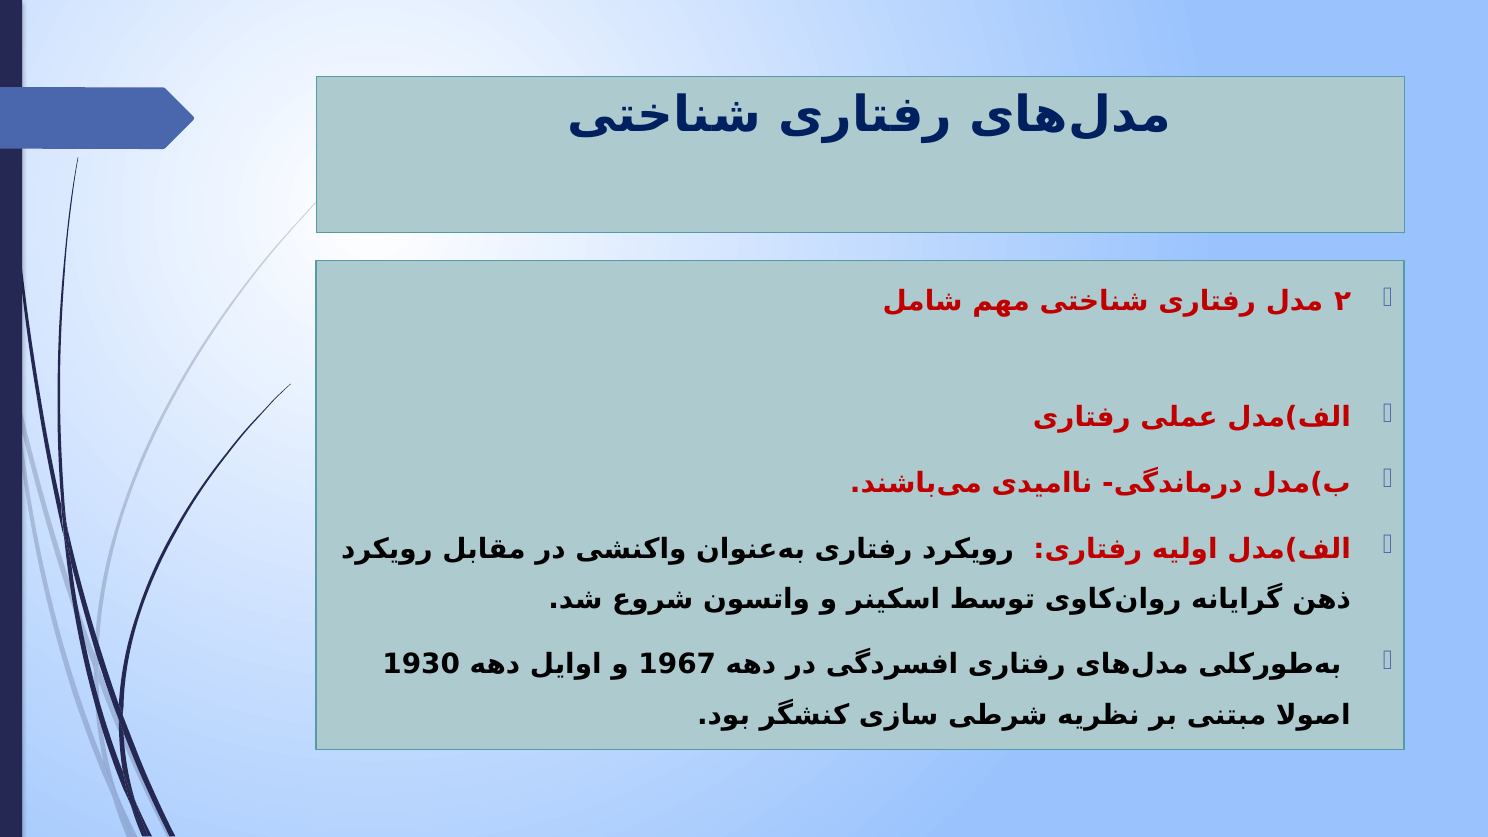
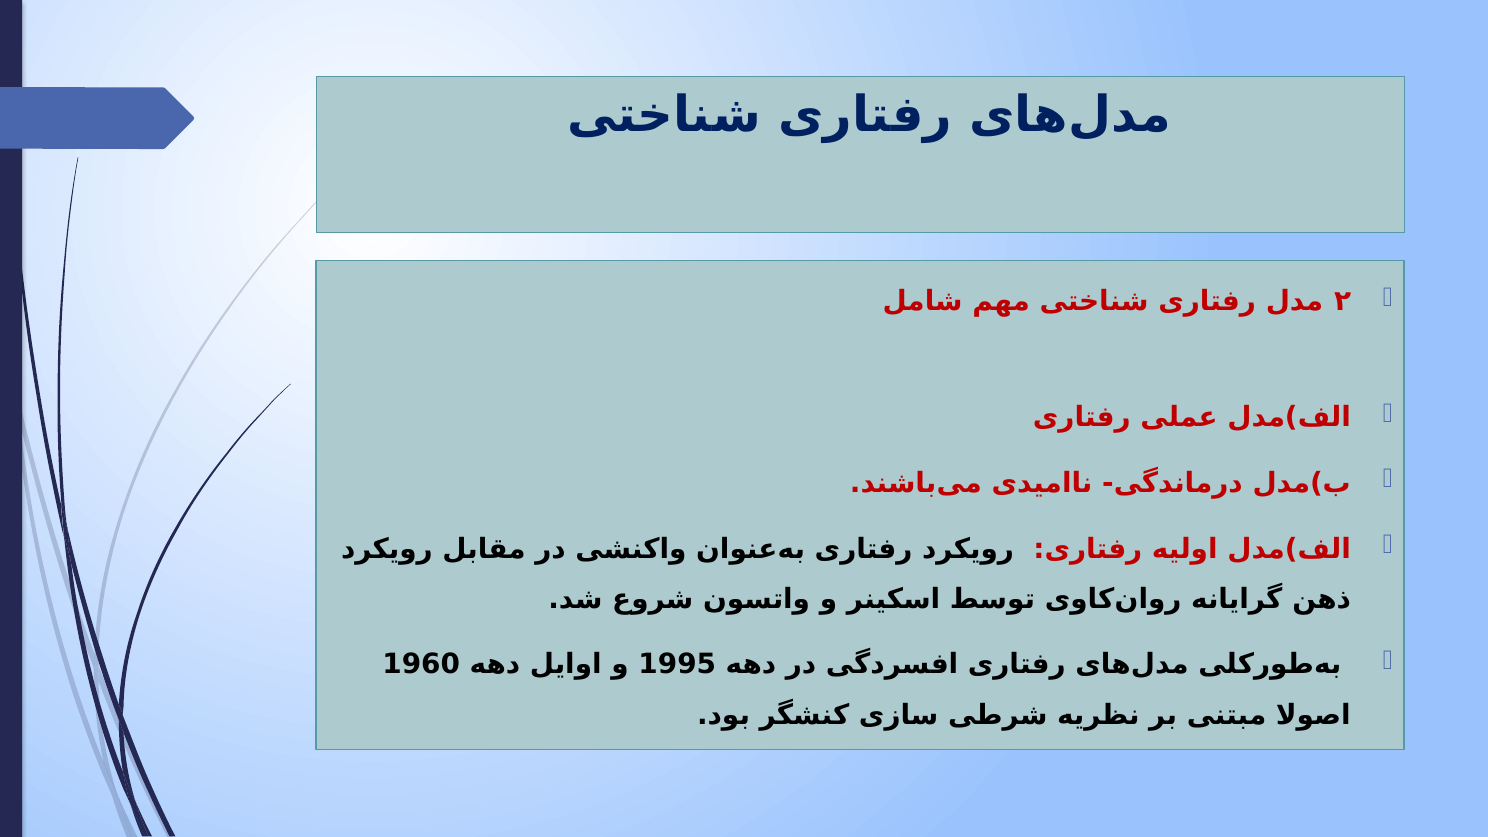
1930: 1930 -> 1960
1967: 1967 -> 1995
